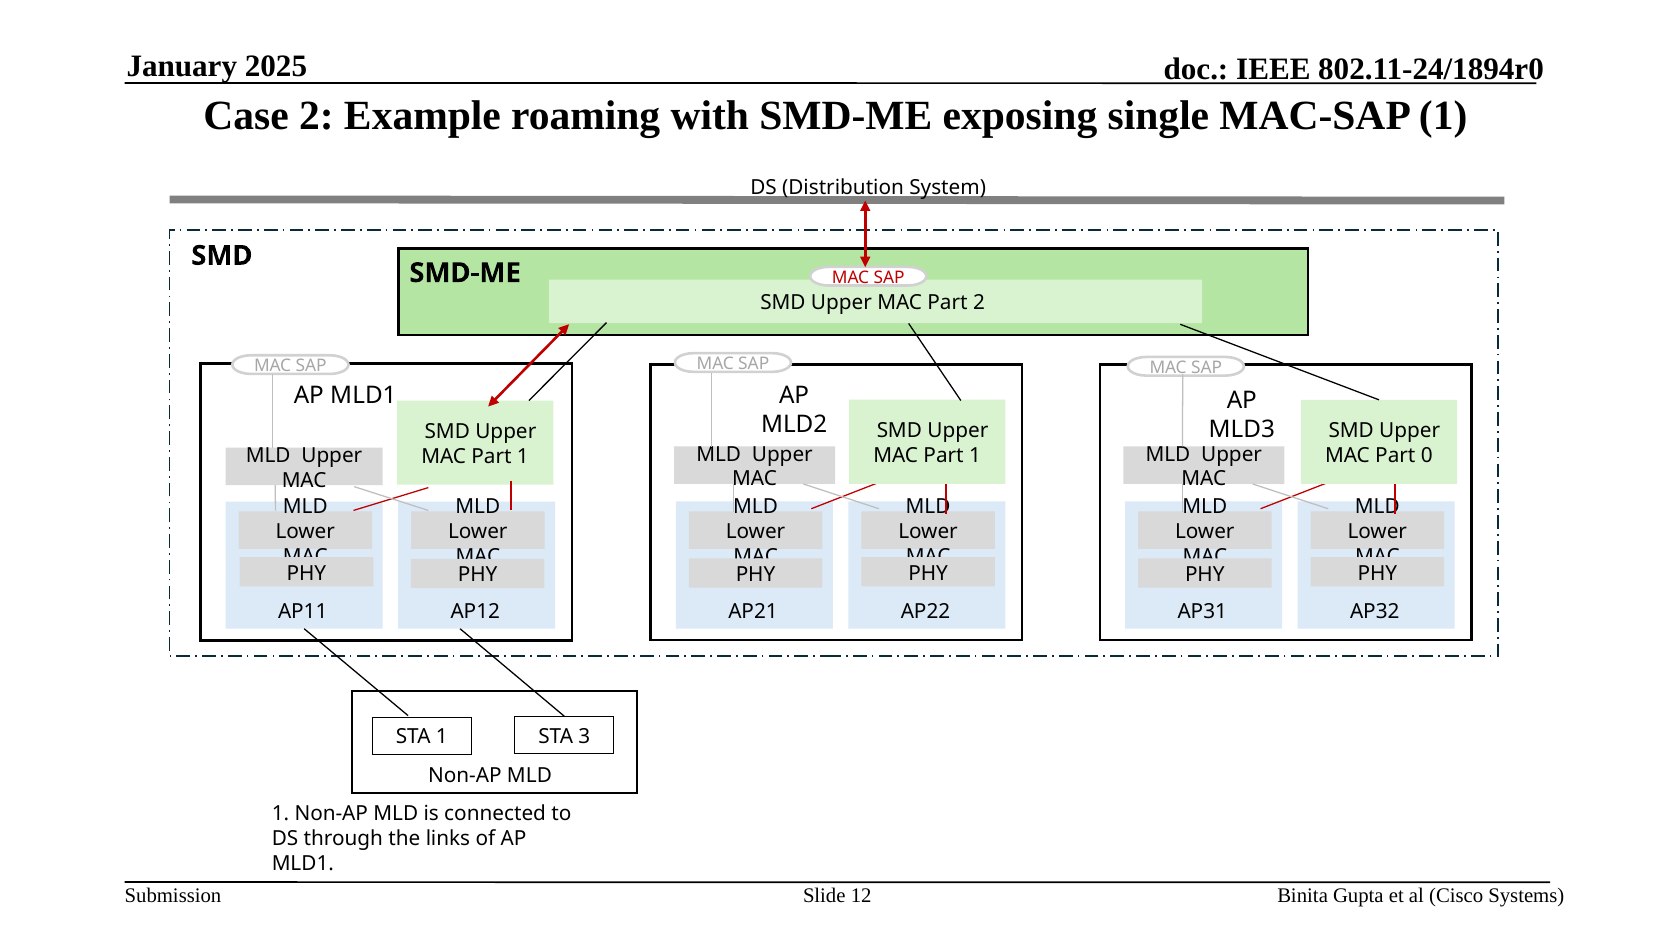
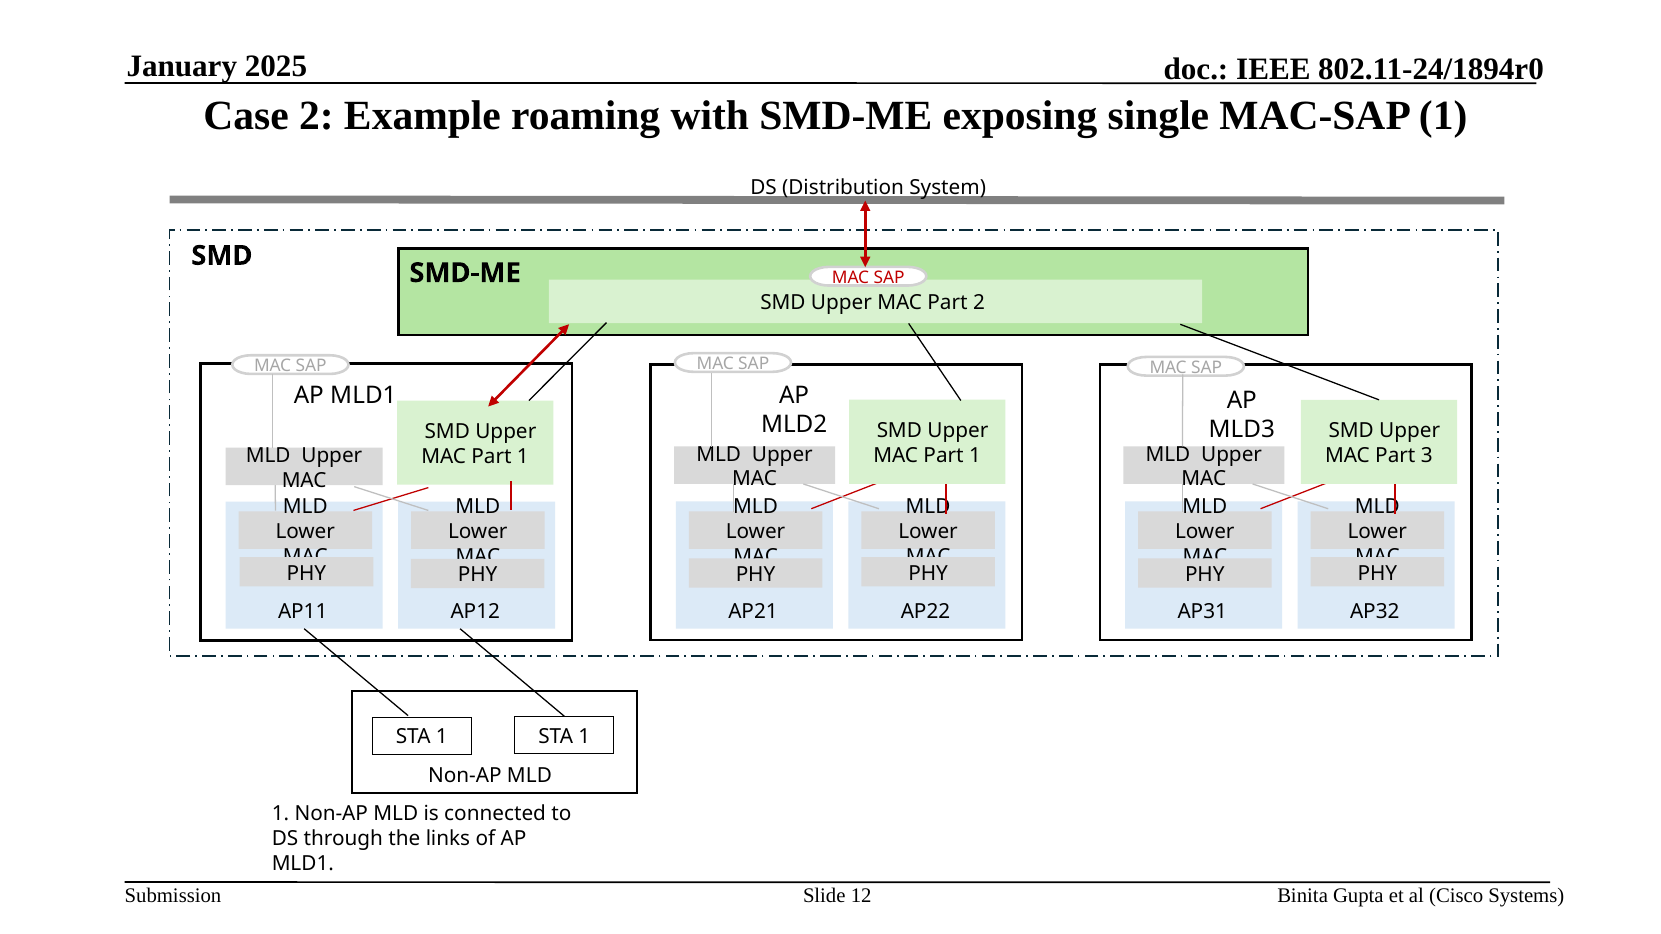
0: 0 -> 3
3 at (584, 737): 3 -> 1
